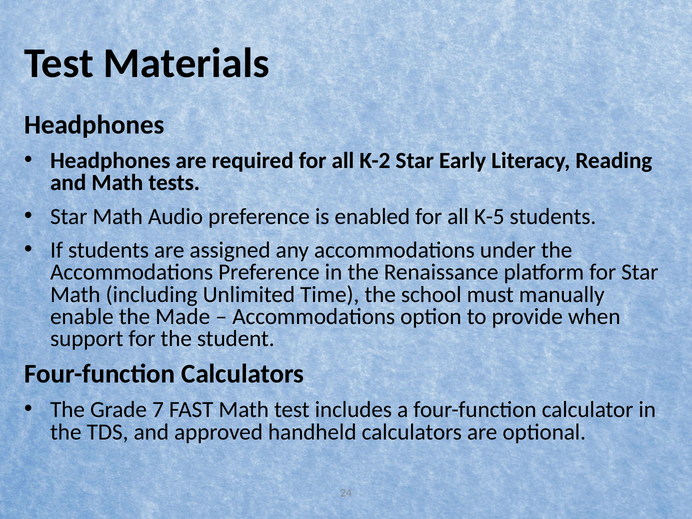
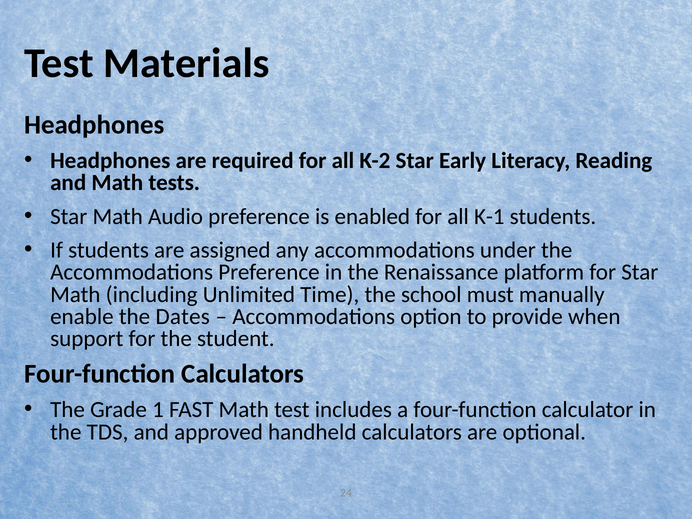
K-5: K-5 -> K-1
Made: Made -> Dates
7: 7 -> 1
